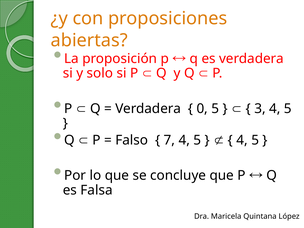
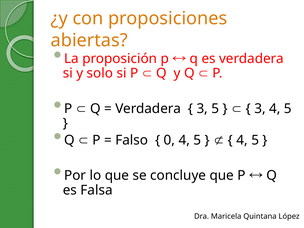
0 at (202, 109): 0 -> 3
7: 7 -> 0
